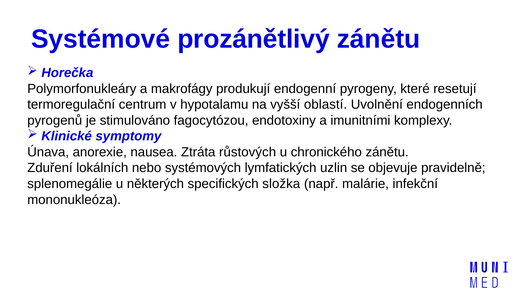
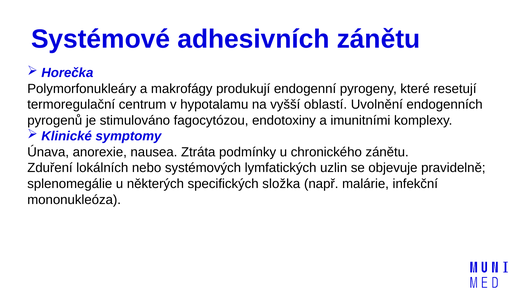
prozánětlivý: prozánětlivý -> adhesivních
růstových: růstových -> podmínky
